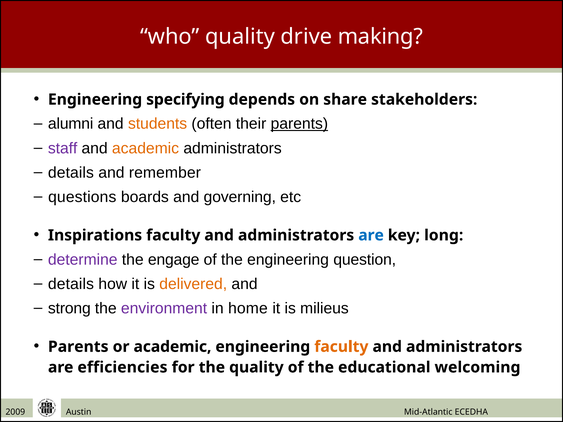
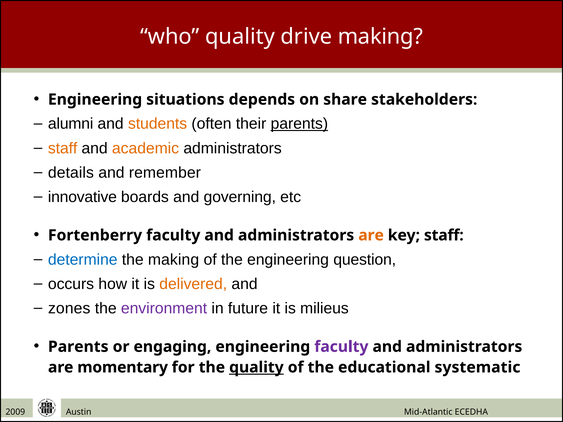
specifying: specifying -> situations
staff at (63, 148) colour: purple -> orange
questions: questions -> innovative
Inspirations: Inspirations -> Fortenberry
are at (371, 235) colour: blue -> orange
key long: long -> staff
determine colour: purple -> blue
the engage: engage -> making
details at (71, 284): details -> occurs
strong: strong -> zones
home: home -> future
or academic: academic -> engaging
faculty at (341, 347) colour: orange -> purple
efficiencies: efficiencies -> momentary
quality at (256, 368) underline: none -> present
welcoming: welcoming -> systematic
